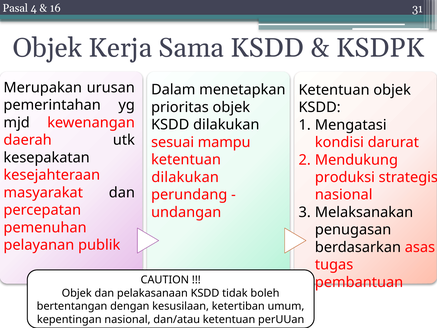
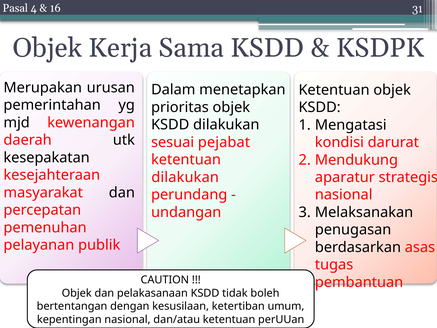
mampu: mampu -> pejabat
produksi: produksi -> aparatur
